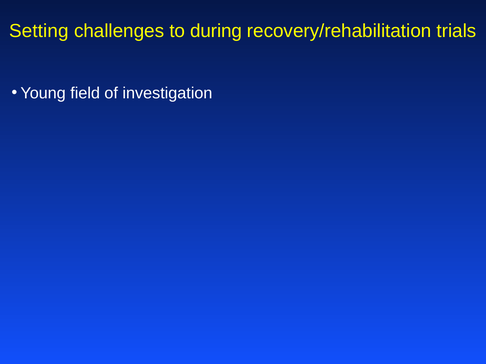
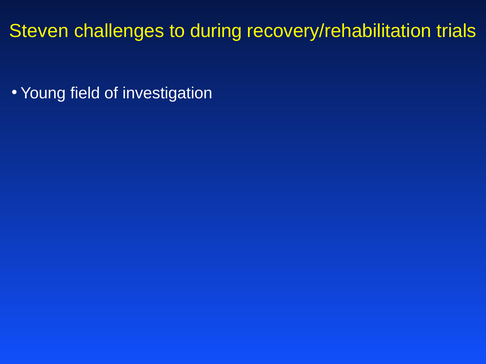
Setting: Setting -> Steven
